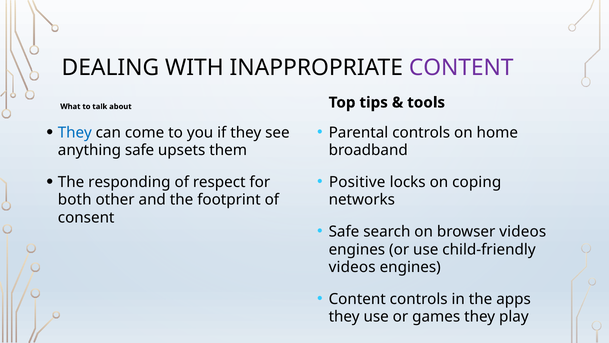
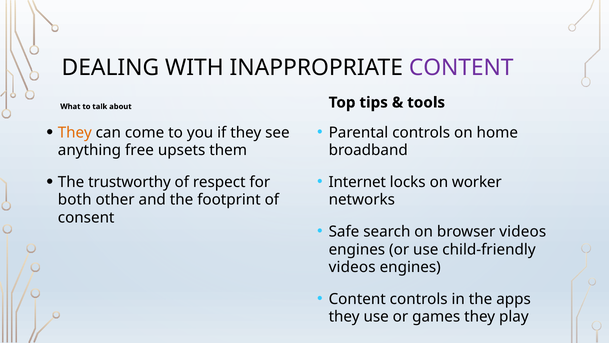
They at (75, 132) colour: blue -> orange
anything safe: safe -> free
responding: responding -> trustworthy
Positive: Positive -> Internet
coping: coping -> worker
